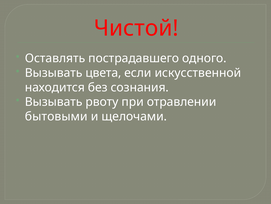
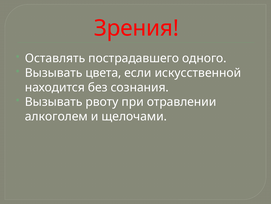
Чистой: Чистой -> Зрения
бытовыми: бытовыми -> алкоголем
